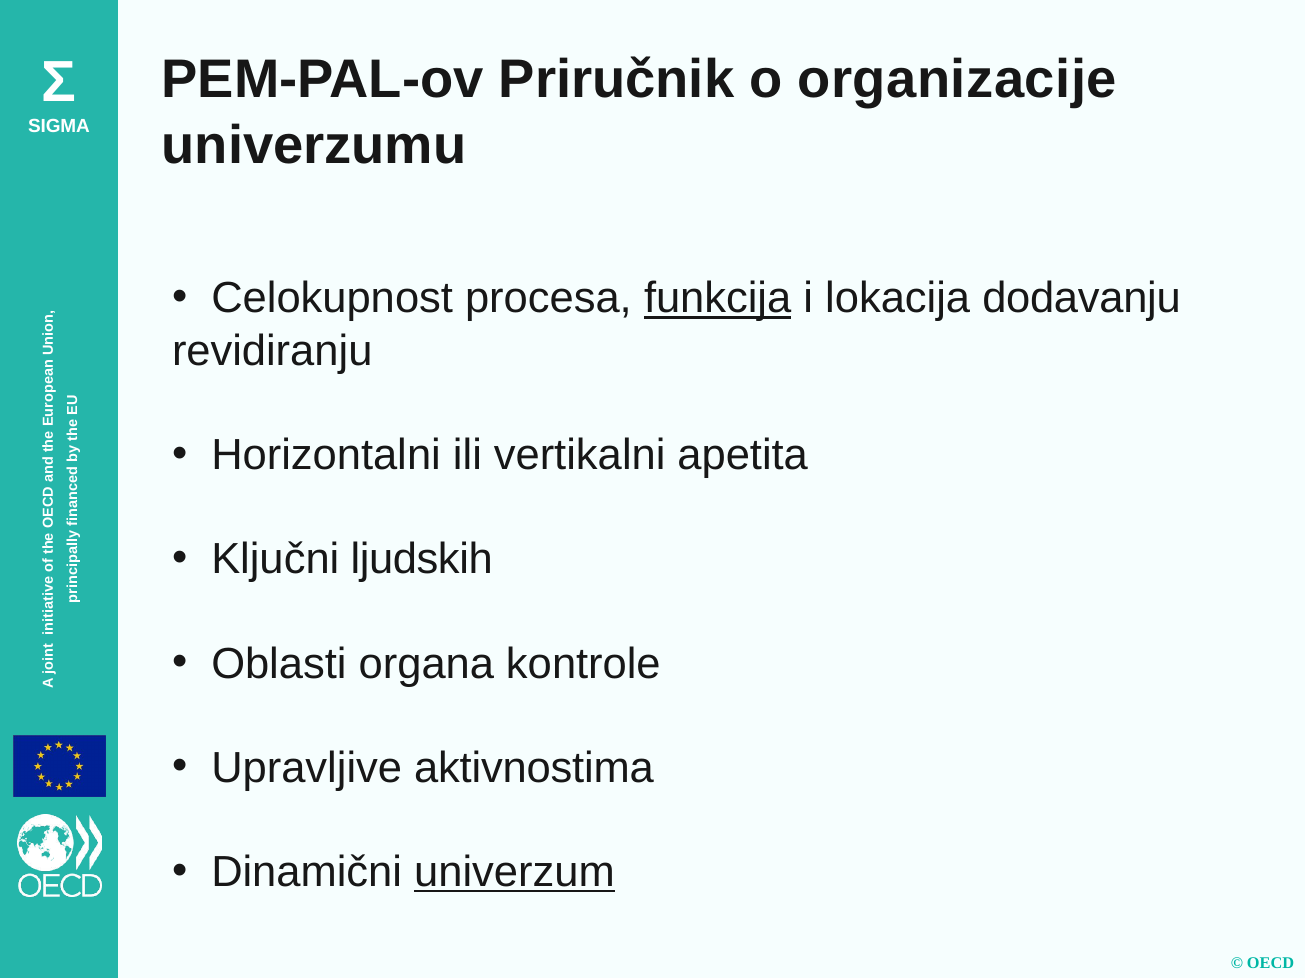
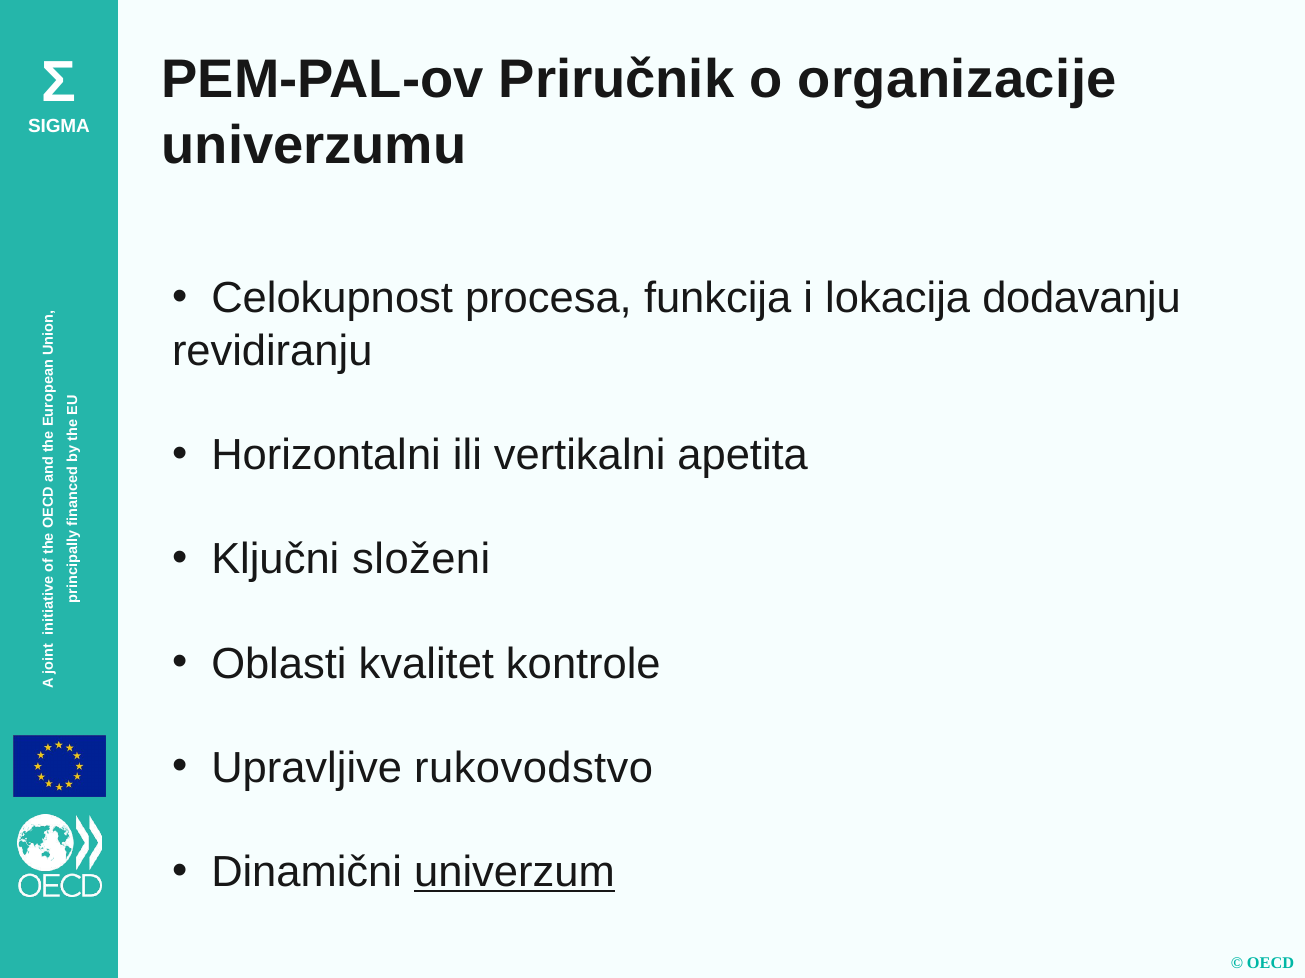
funkcija underline: present -> none
ljudskih: ljudskih -> složeni
organa: organa -> kvalitet
aktivnostima: aktivnostima -> rukovodstvo
